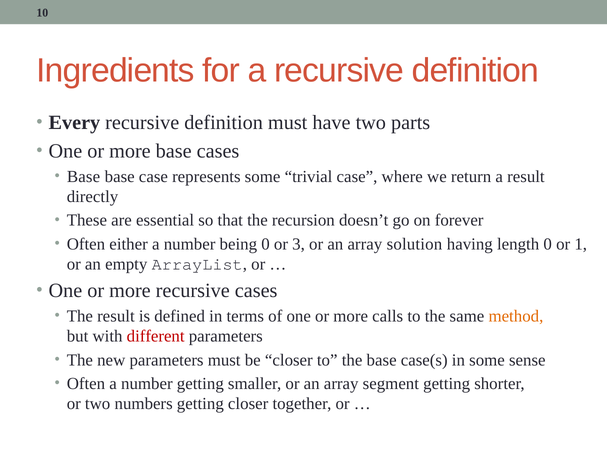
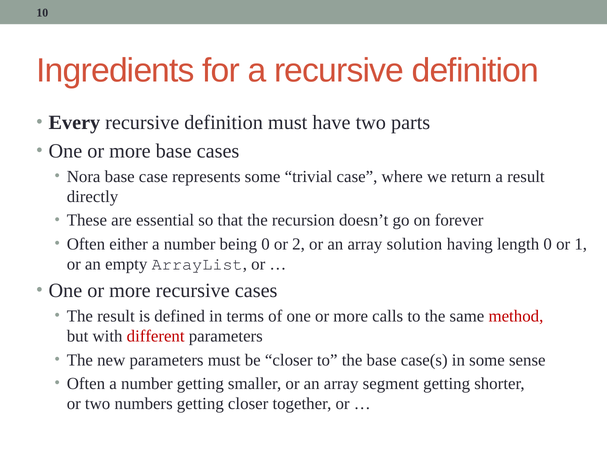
Base at (84, 177): Base -> Nora
3: 3 -> 2
method colour: orange -> red
